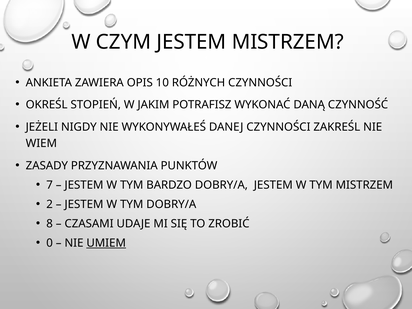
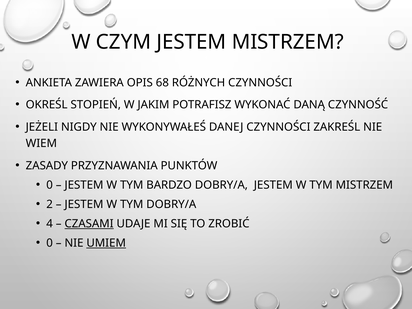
10: 10 -> 68
7 at (50, 185): 7 -> 0
8: 8 -> 4
CZASAMI underline: none -> present
